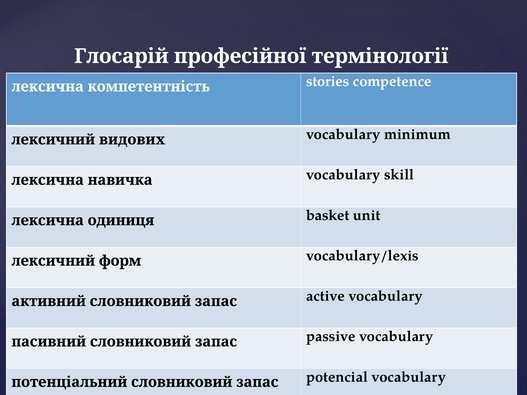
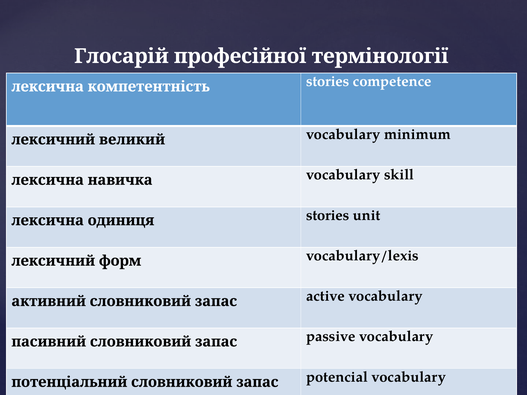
видових: видових -> великий
одиниця basket: basket -> stories
